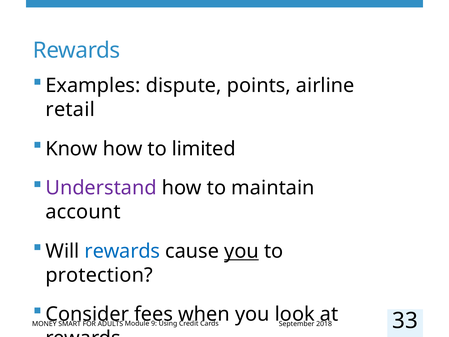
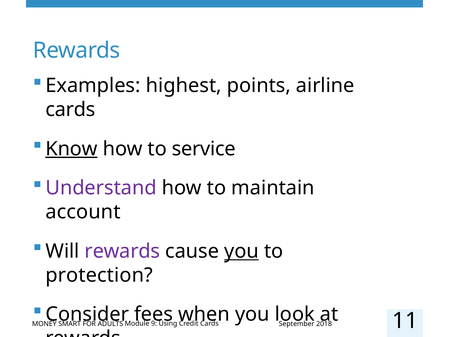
dispute: dispute -> highest
retail at (70, 110): retail -> cards
Know underline: none -> present
limited: limited -> service
rewards at (122, 251) colour: blue -> purple
33: 33 -> 11
